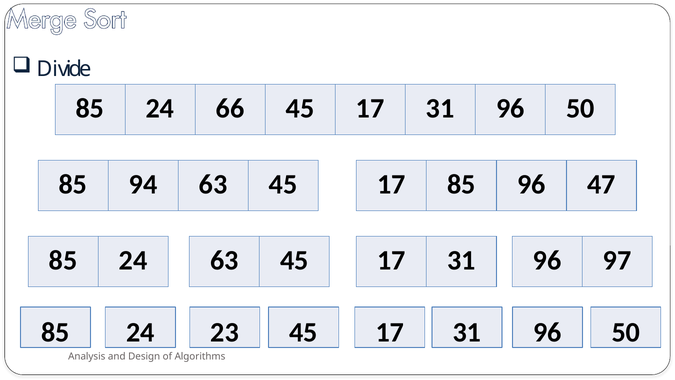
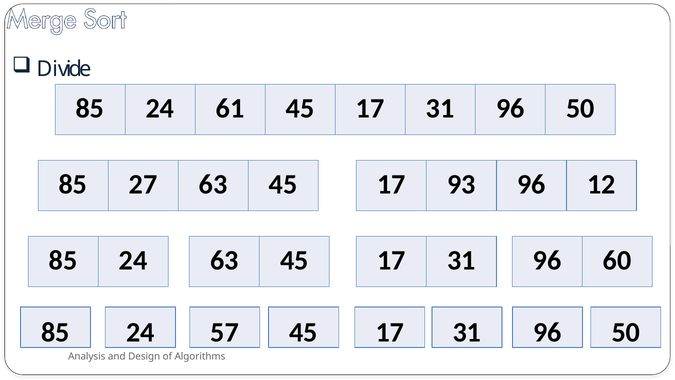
66: 66 -> 61
94: 94 -> 27
17 85: 85 -> 93
47: 47 -> 12
97: 97 -> 60
23: 23 -> 57
